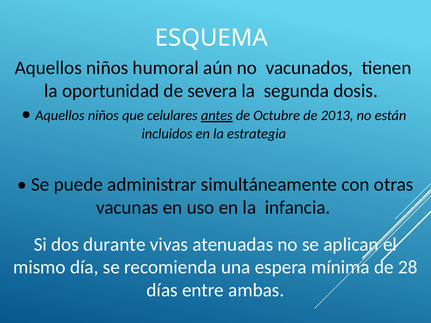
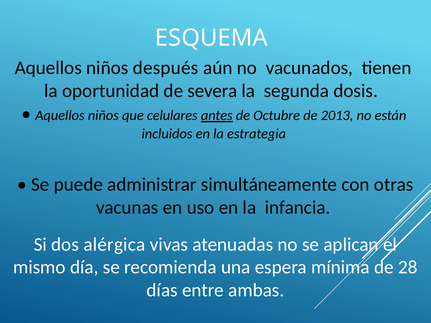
humoral: humoral -> después
durante: durante -> alérgica
